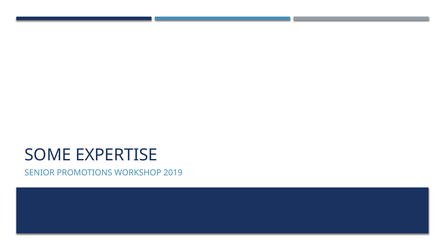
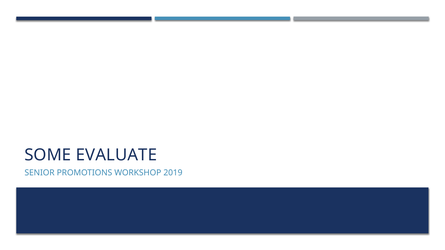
EXPERTISE: EXPERTISE -> EVALUATE
